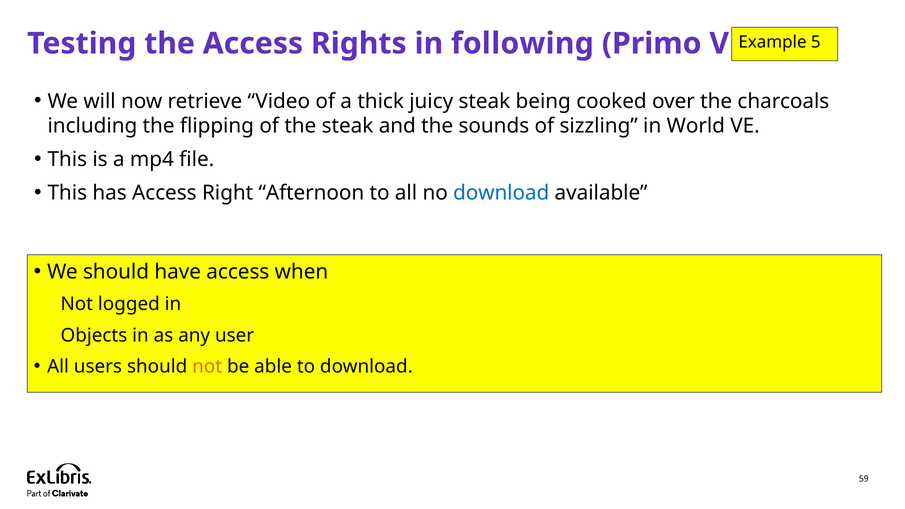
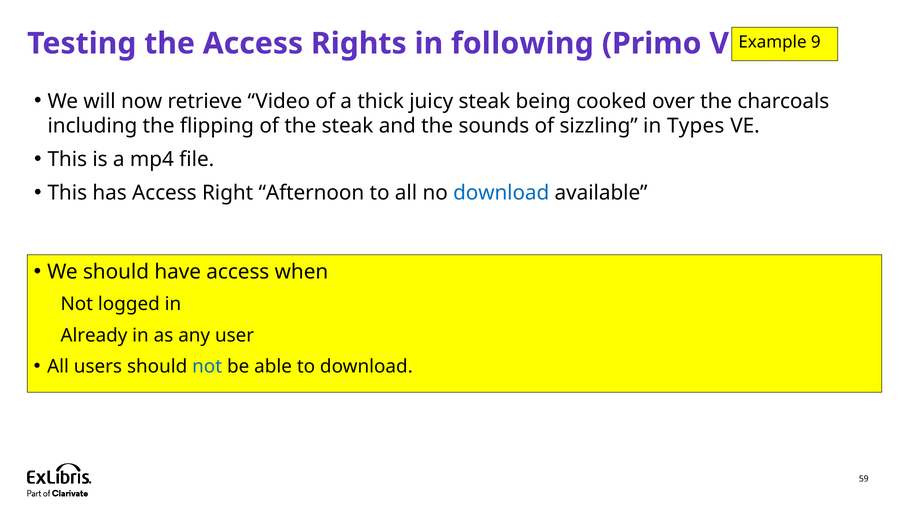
5: 5 -> 9
World: World -> Types
Objects: Objects -> Already
not at (207, 367) colour: orange -> blue
